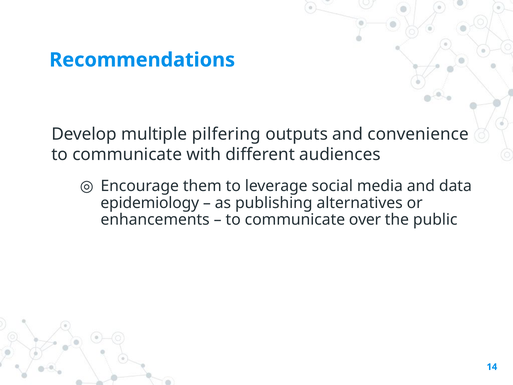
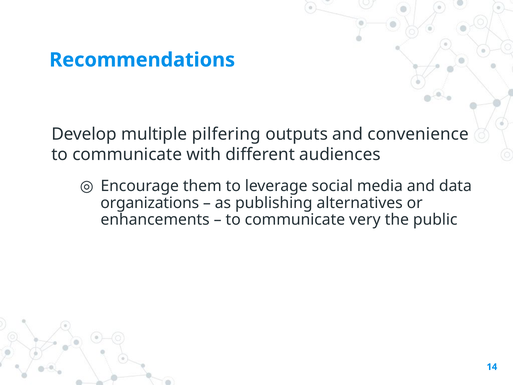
epidemiology: epidemiology -> organizations
over: over -> very
